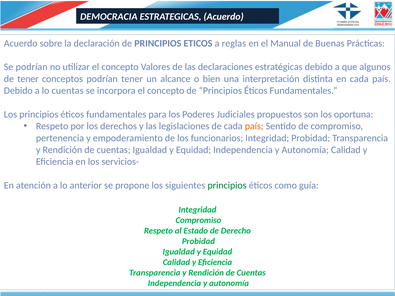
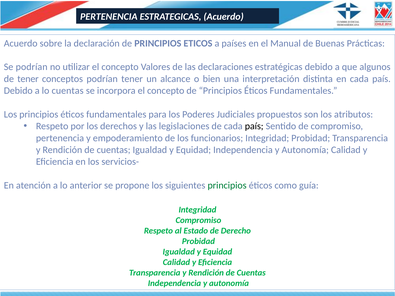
DEMOCRACIA at (109, 17): DEMOCRACIA -> PERTENENCIA
reglas: reglas -> países
oportuna: oportuna -> atributos
país at (254, 126) colour: orange -> black
